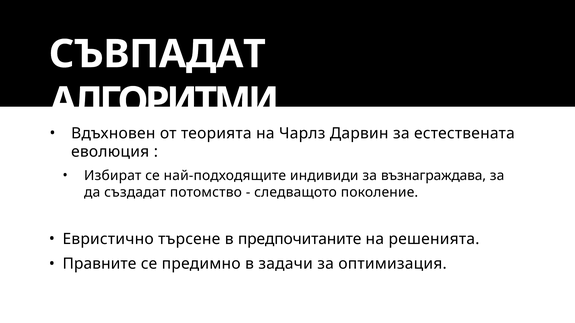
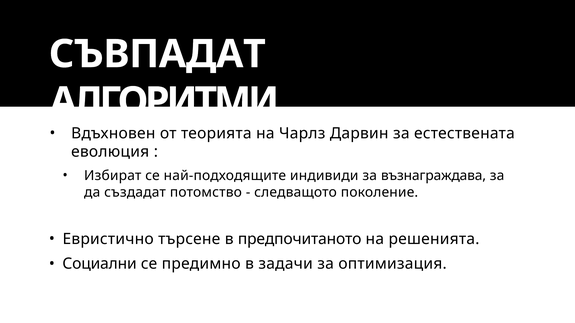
предпочитаните: предпочитаните -> предпочитаното
Правните: Правните -> Социални
